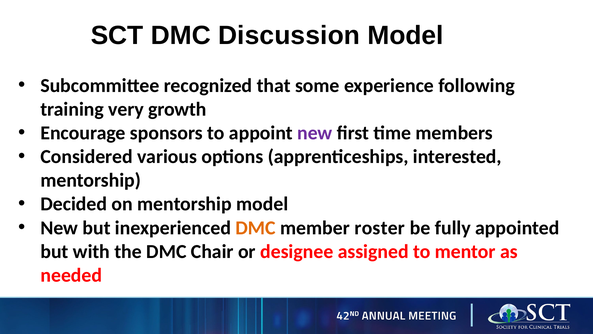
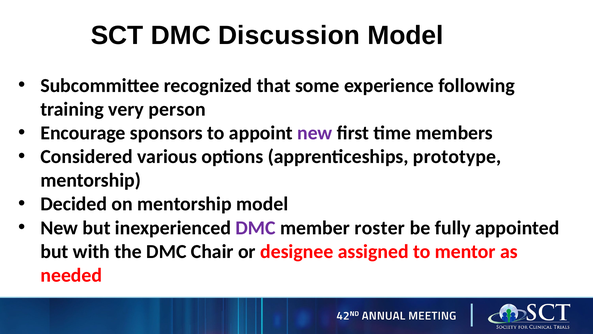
growth: growth -> person
interested: interested -> prototype
DMC at (255, 228) colour: orange -> purple
